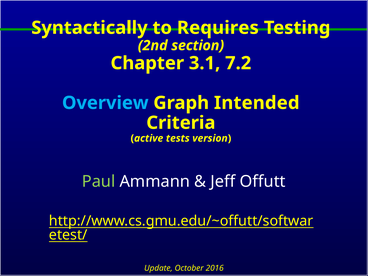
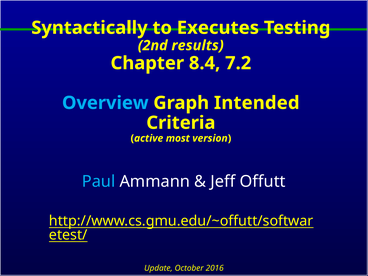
Requires: Requires -> Executes
section: section -> results
3.1: 3.1 -> 8.4
tests: tests -> most
Paul colour: light green -> light blue
